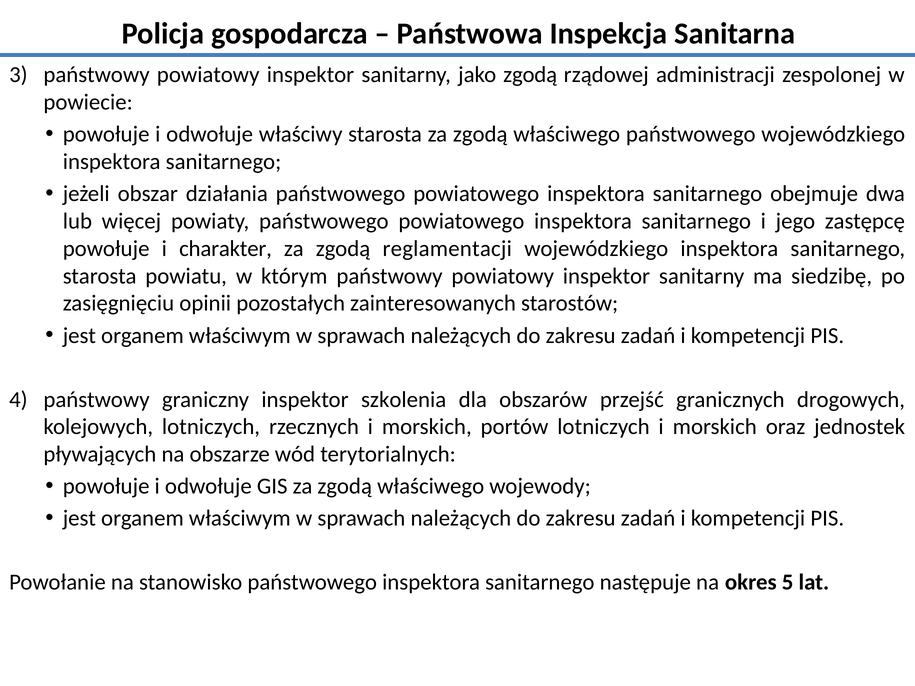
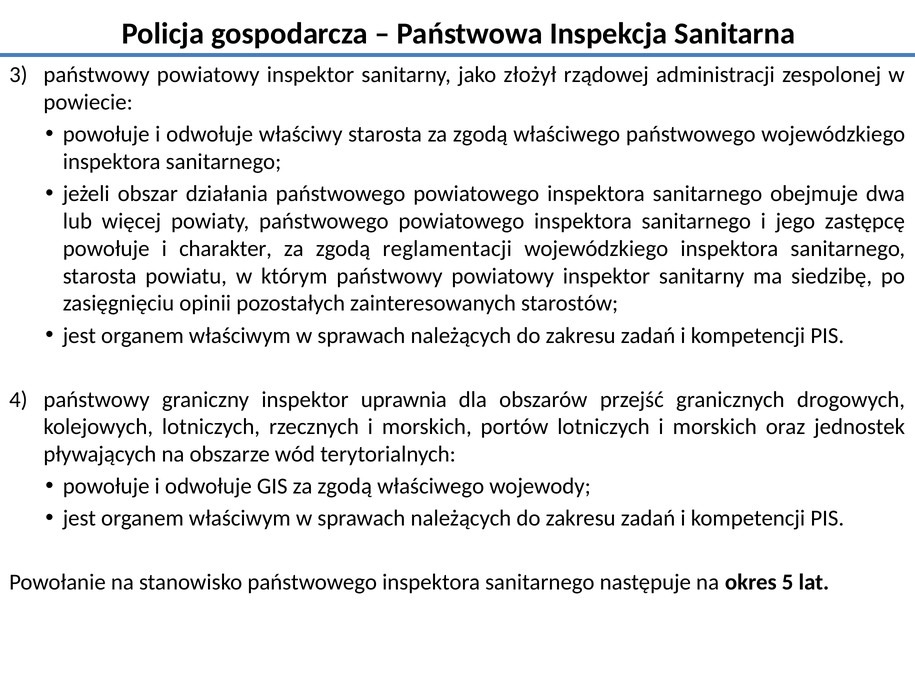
jako zgodą: zgodą -> złożył
szkolenia: szkolenia -> uprawnia
